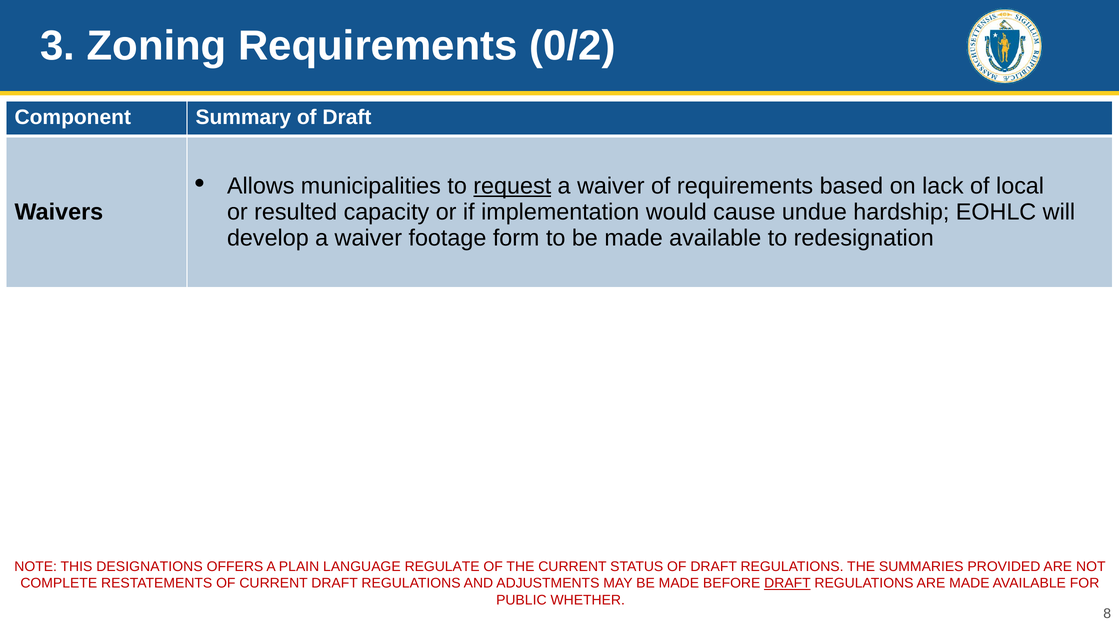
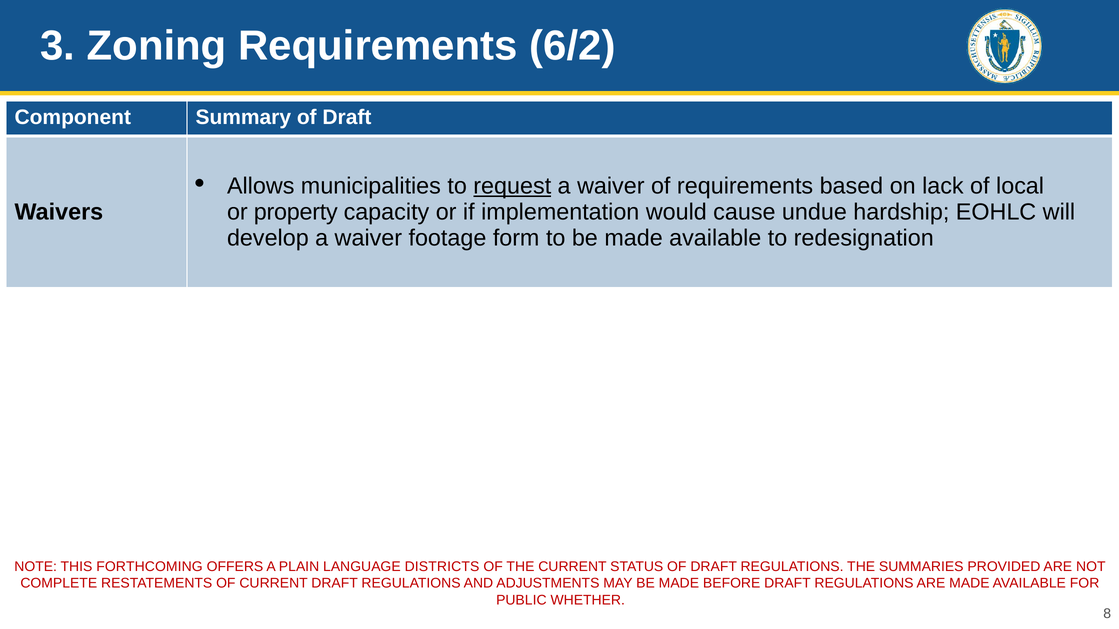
0/2: 0/2 -> 6/2
resulted: resulted -> property
DESIGNATIONS: DESIGNATIONS -> FORTHCOMING
REGULATE: REGULATE -> DISTRICTS
DRAFT at (787, 584) underline: present -> none
